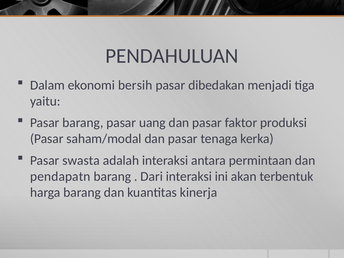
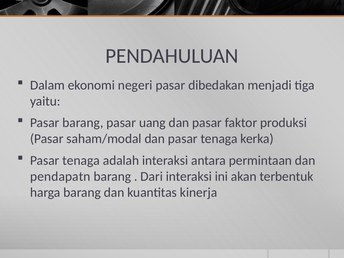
bersih: bersih -> negeri
swasta at (81, 160): swasta -> tenaga
